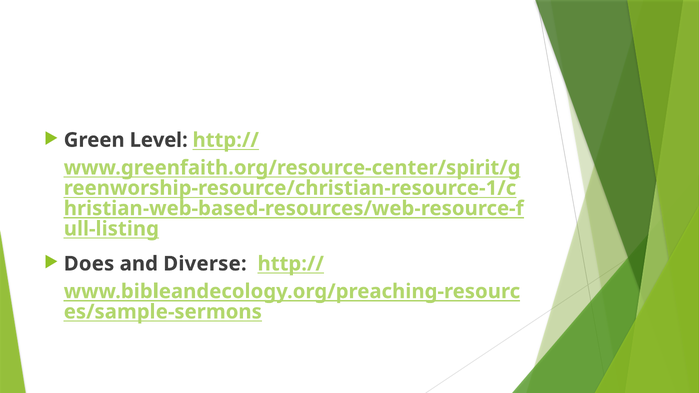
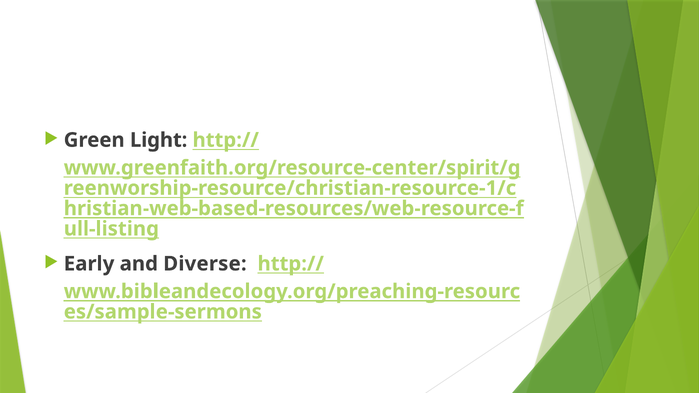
Level: Level -> Light
Does: Does -> Early
